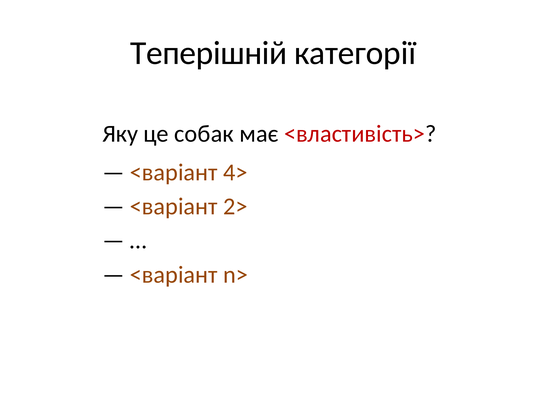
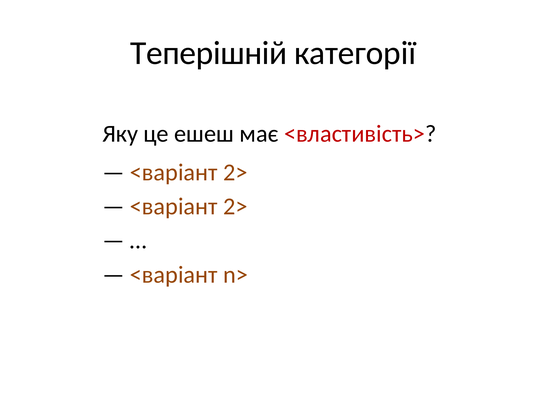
собак: собак -> ешеш
4> at (235, 172): 4> -> 2>
